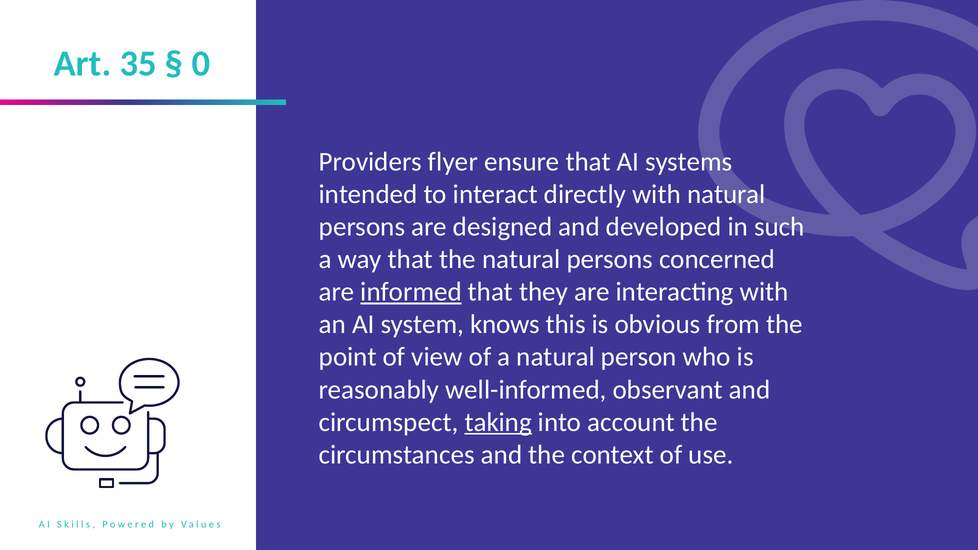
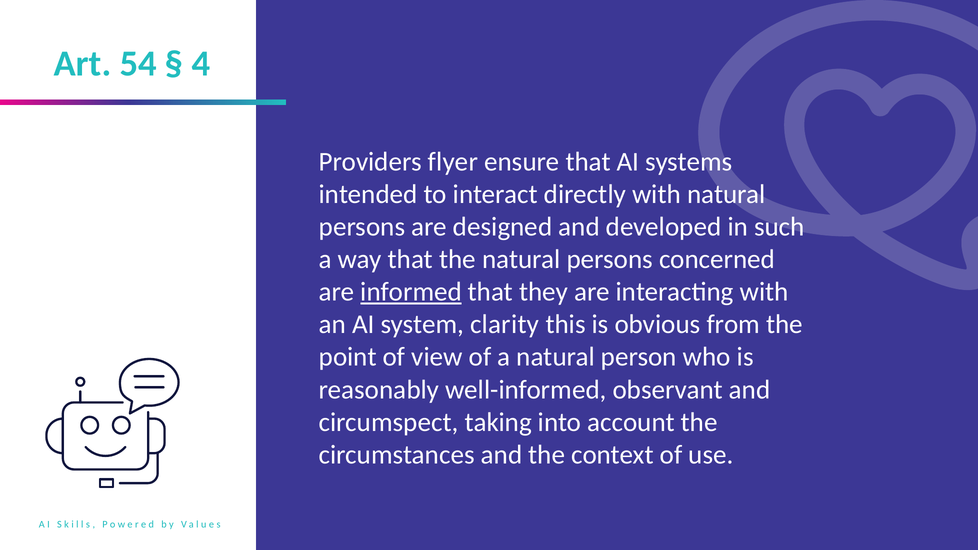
35: 35 -> 54
0: 0 -> 4
knows: knows -> clarity
taking underline: present -> none
